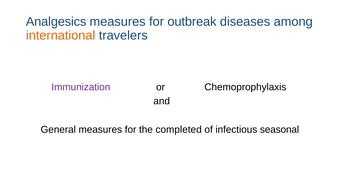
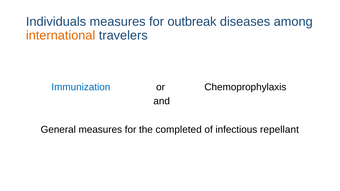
Analgesics: Analgesics -> Individuals
Immunization colour: purple -> blue
seasonal: seasonal -> repellant
